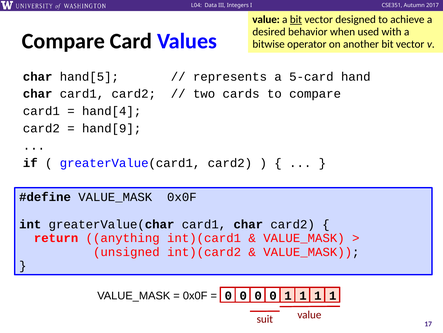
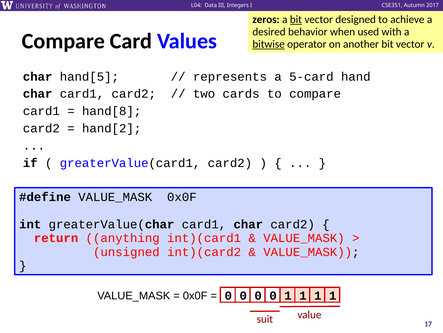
value at (266, 19): value -> zeros
bitwise underline: none -> present
hand[4: hand[4 -> hand[8
hand[9: hand[9 -> hand[2
